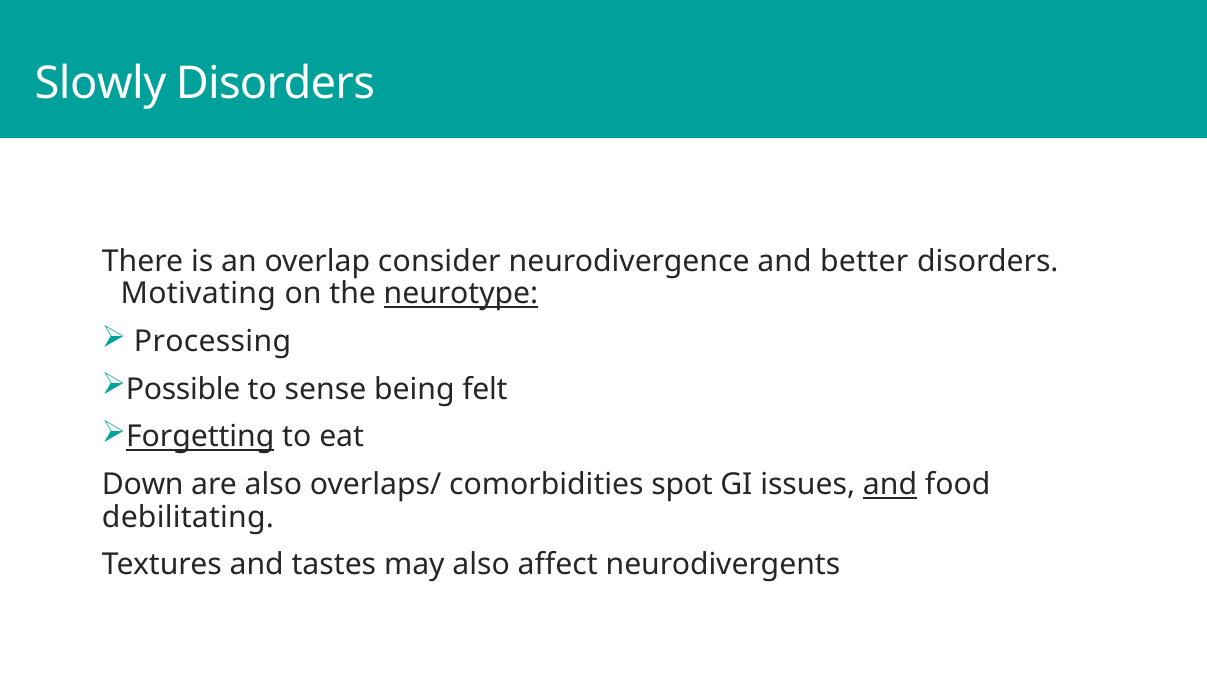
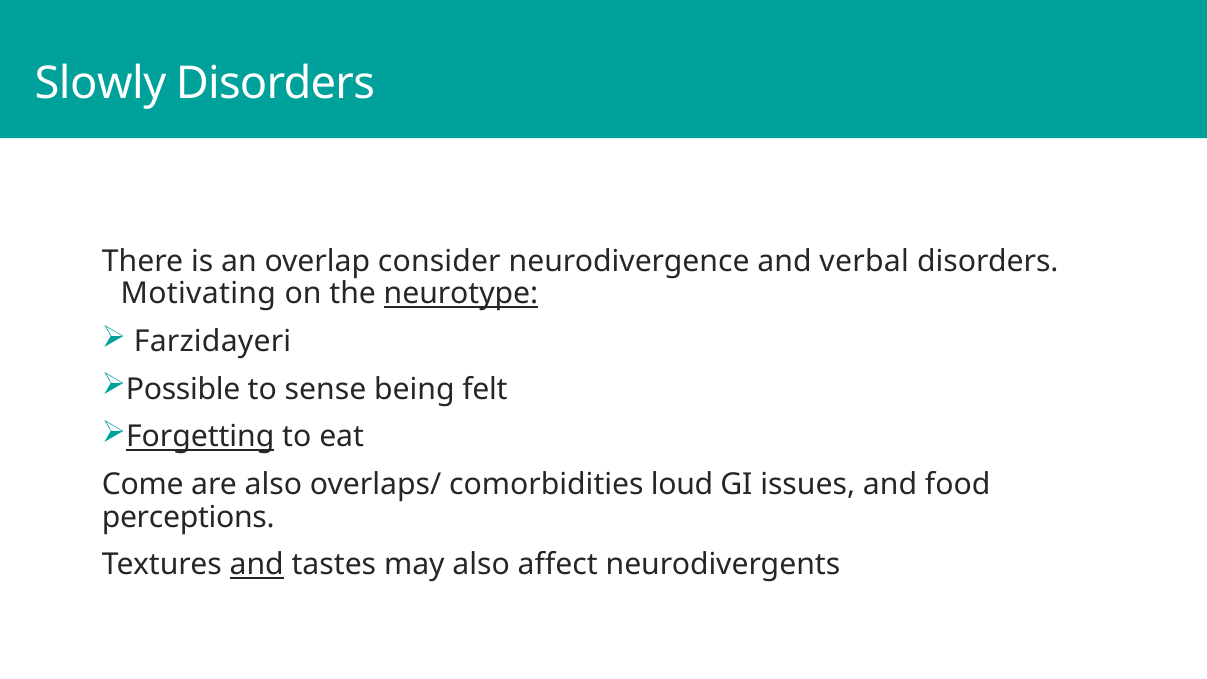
better: better -> verbal
Processing: Processing -> Farzidayeri
Down: Down -> Come
spot: spot -> loud
and at (890, 485) underline: present -> none
debilitating: debilitating -> perceptions
and at (257, 565) underline: none -> present
